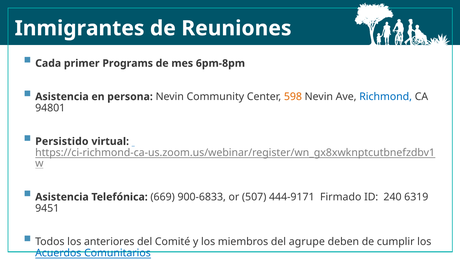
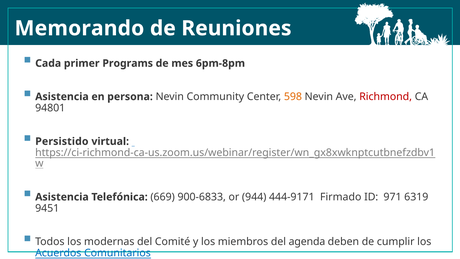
Inmigrantes: Inmigrantes -> Memorando
Richmond colour: blue -> red
507: 507 -> 944
240: 240 -> 971
anteriores: anteriores -> modernas
agrupe: agrupe -> agenda
